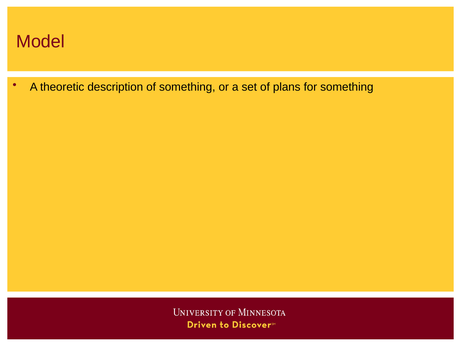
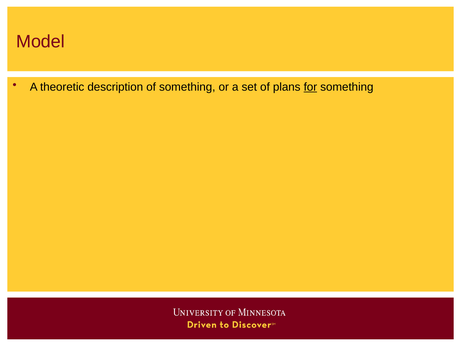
for underline: none -> present
